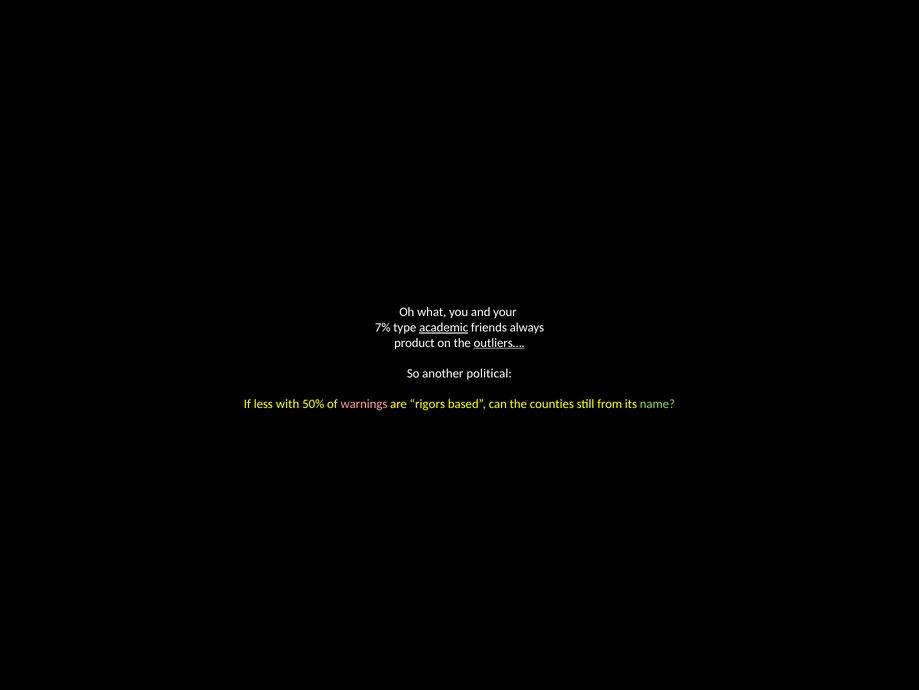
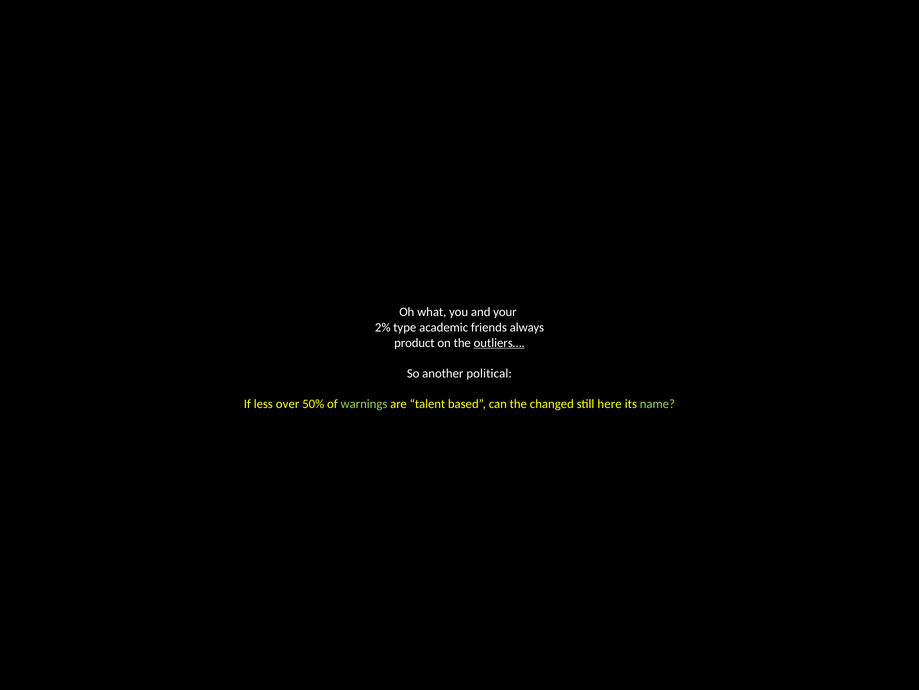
7%: 7% -> 2%
academic underline: present -> none
with: with -> over
warnings colour: pink -> light green
rigors: rigors -> talent
counties: counties -> changed
from: from -> here
